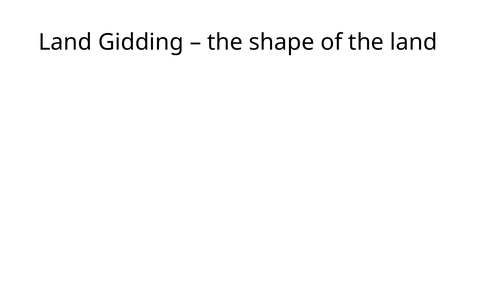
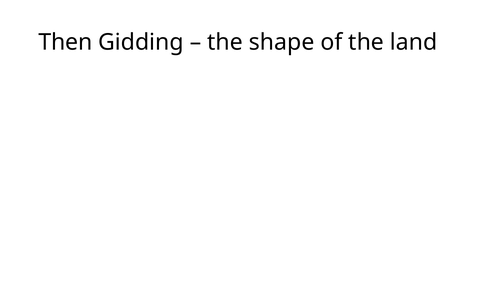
Land at (65, 42): Land -> Then
